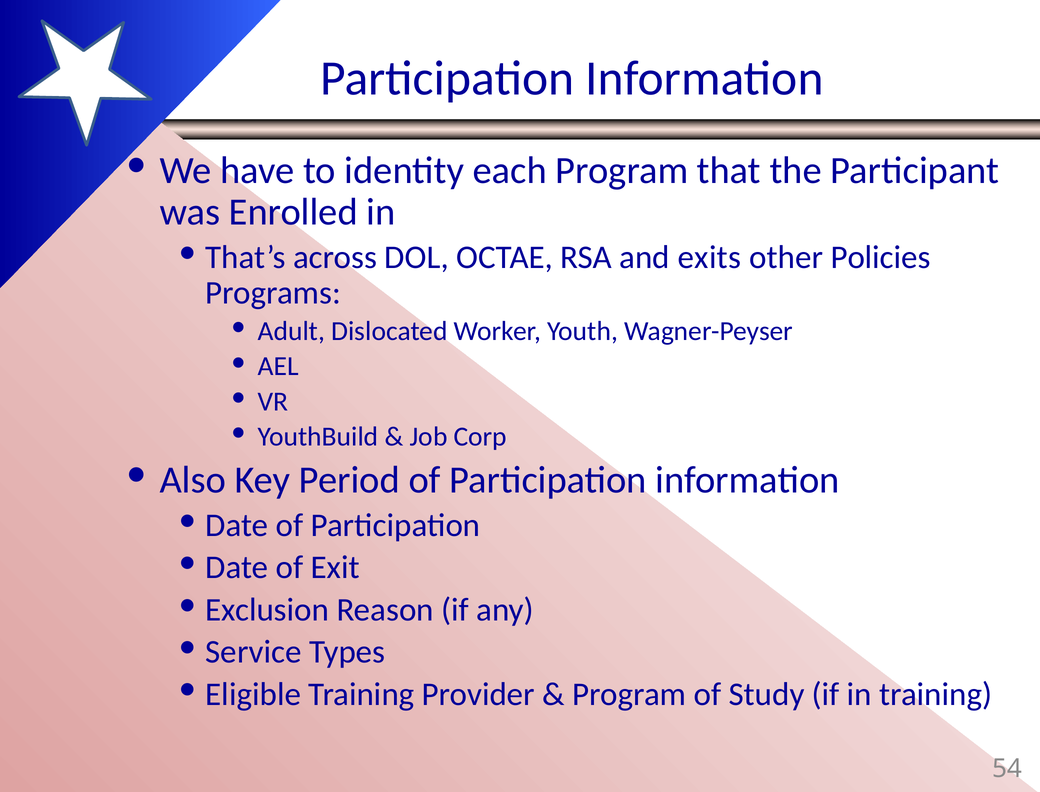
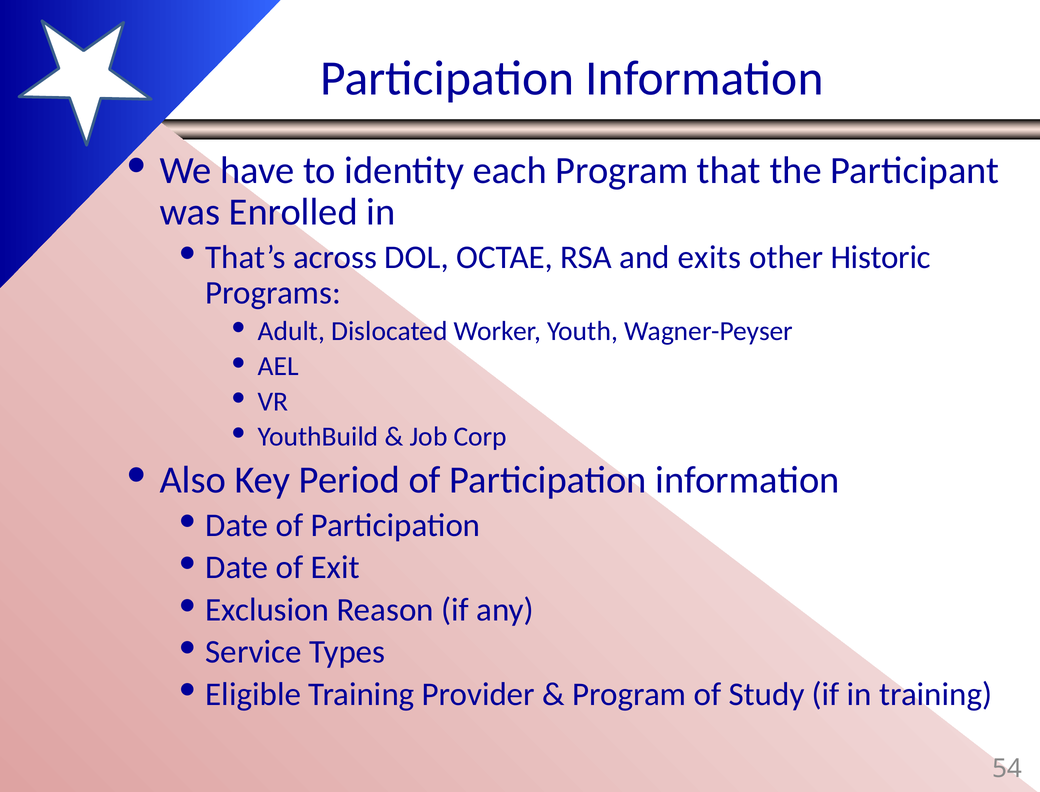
Policies: Policies -> Historic
